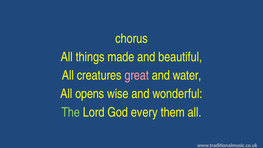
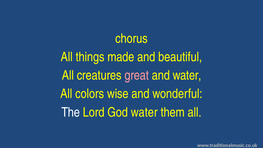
opens: opens -> colors
The colour: light green -> white
God every: every -> water
